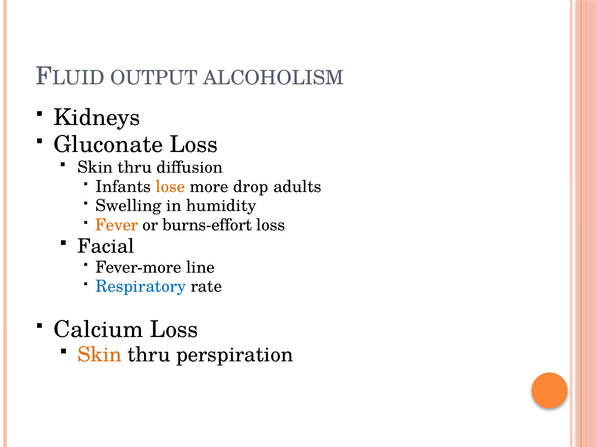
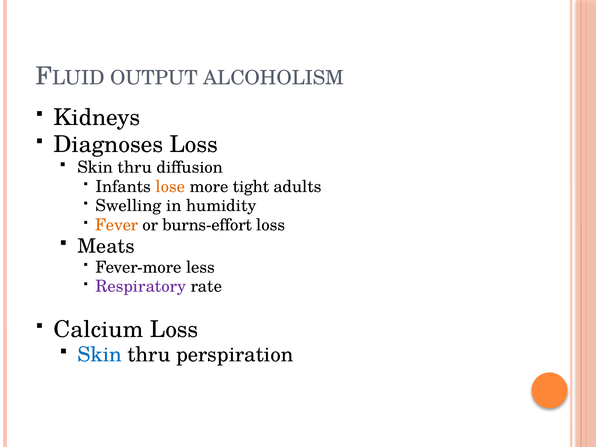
Gluconate: Gluconate -> Diagnoses
drop: drop -> tight
Facial: Facial -> Meats
line: line -> less
Respiratory colour: blue -> purple
Skin at (100, 355) colour: orange -> blue
